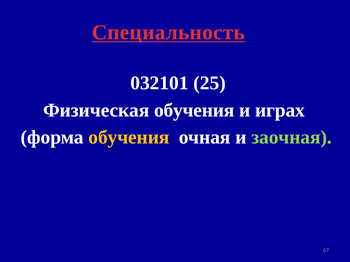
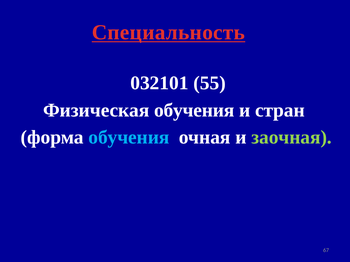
25: 25 -> 55
играх: играх -> стран
обучения at (129, 138) colour: yellow -> light blue
